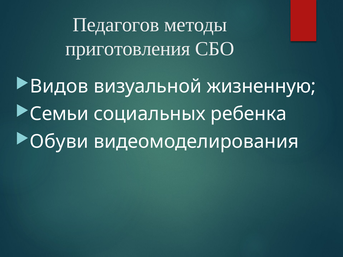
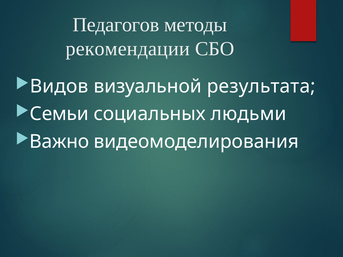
приготовления: приготовления -> рекомендации
жизненную: жизненную -> результата
ребенка: ребенка -> людьми
Обуви: Обуви -> Важно
